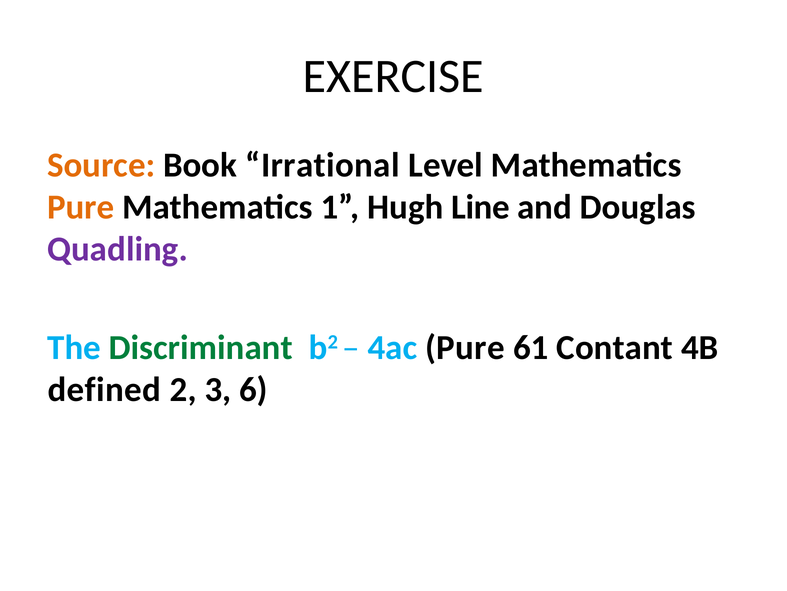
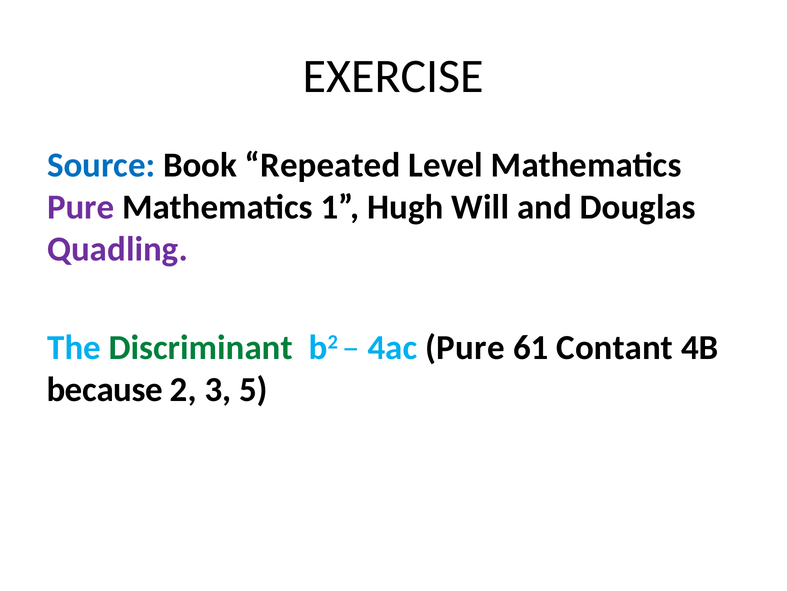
Source colour: orange -> blue
Irrational: Irrational -> Repeated
Pure at (81, 207) colour: orange -> purple
Line: Line -> Will
defined: defined -> because
6: 6 -> 5
